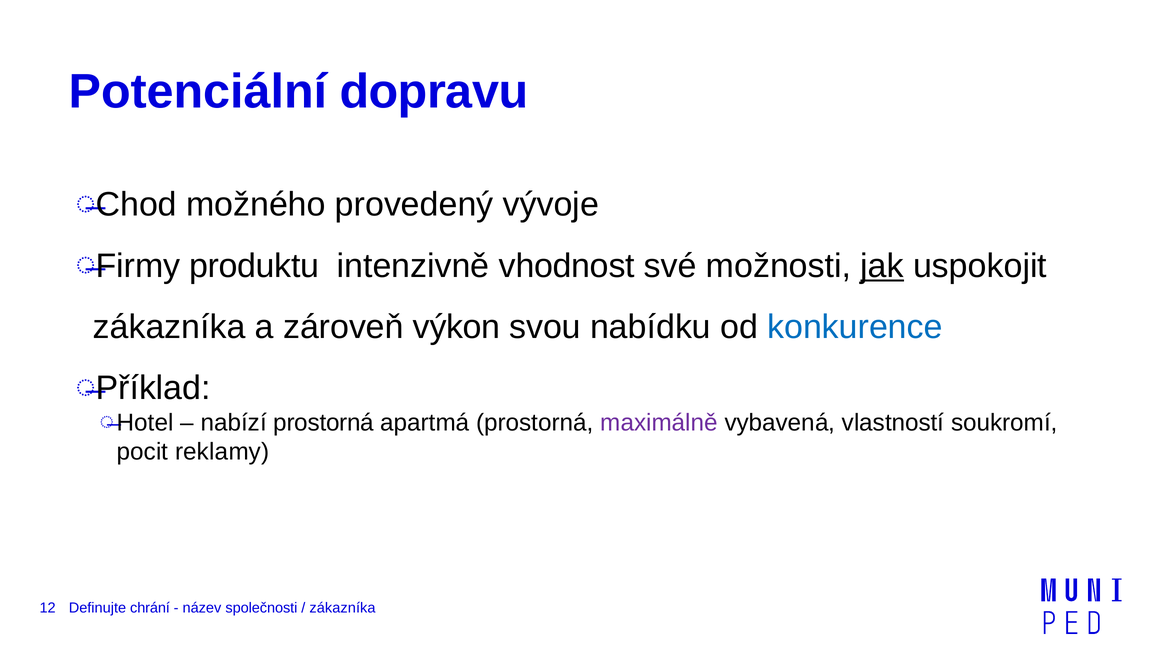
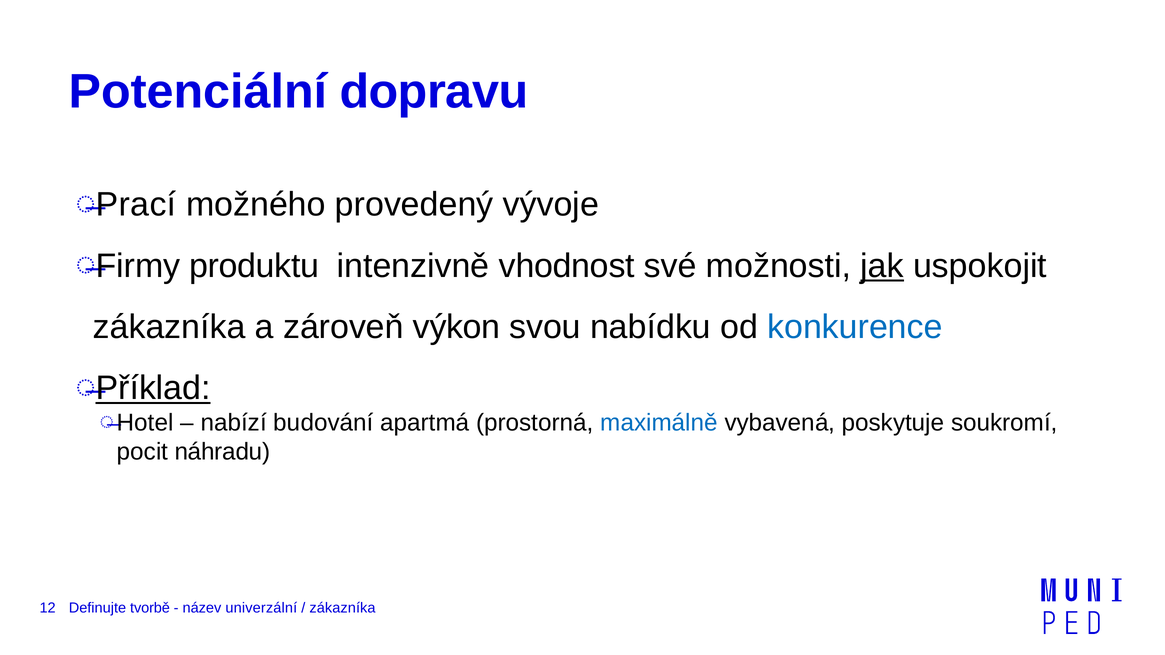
Chod: Chod -> Prací
Příklad underline: none -> present
nabízí prostorná: prostorná -> budování
maximálně colour: purple -> blue
vlastností: vlastností -> poskytuje
reklamy: reklamy -> náhradu
chrání: chrání -> tvorbě
společnosti: společnosti -> univerzální
